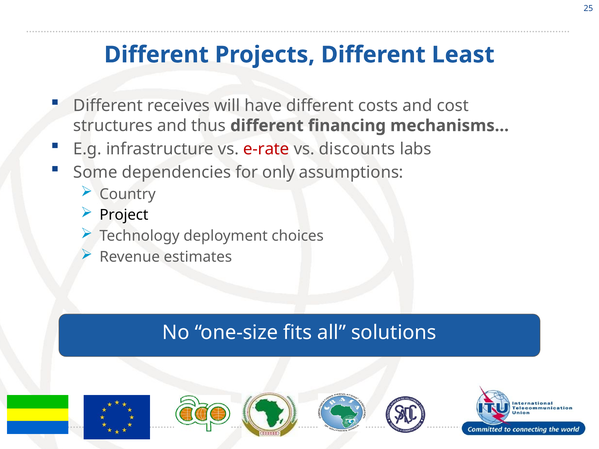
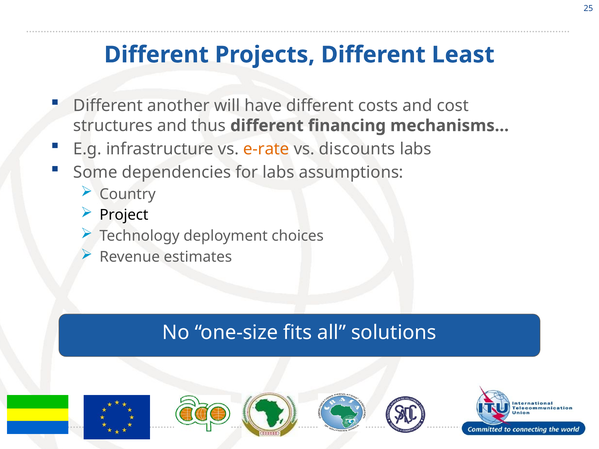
receives: receives -> another
e-rate colour: red -> orange
for only: only -> labs
